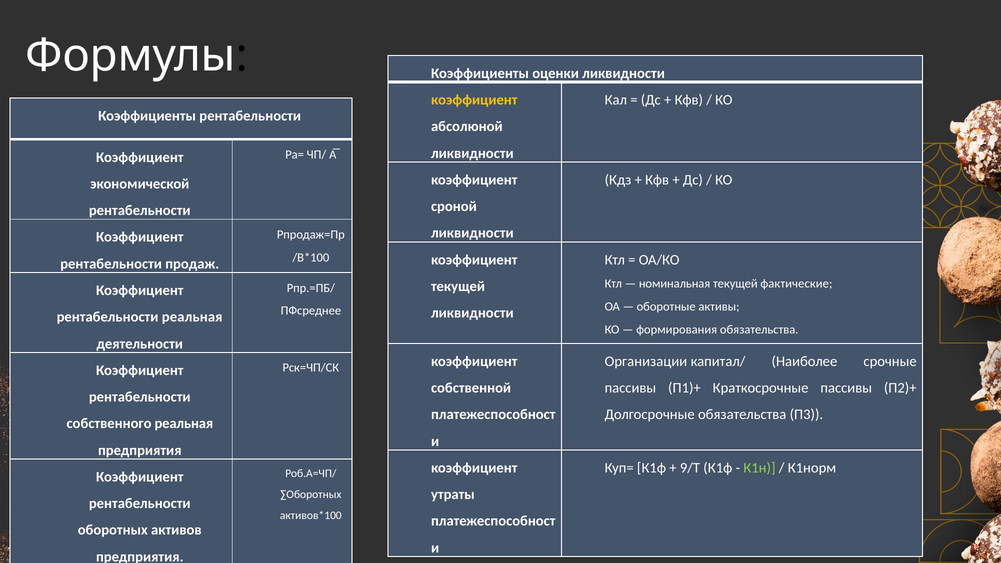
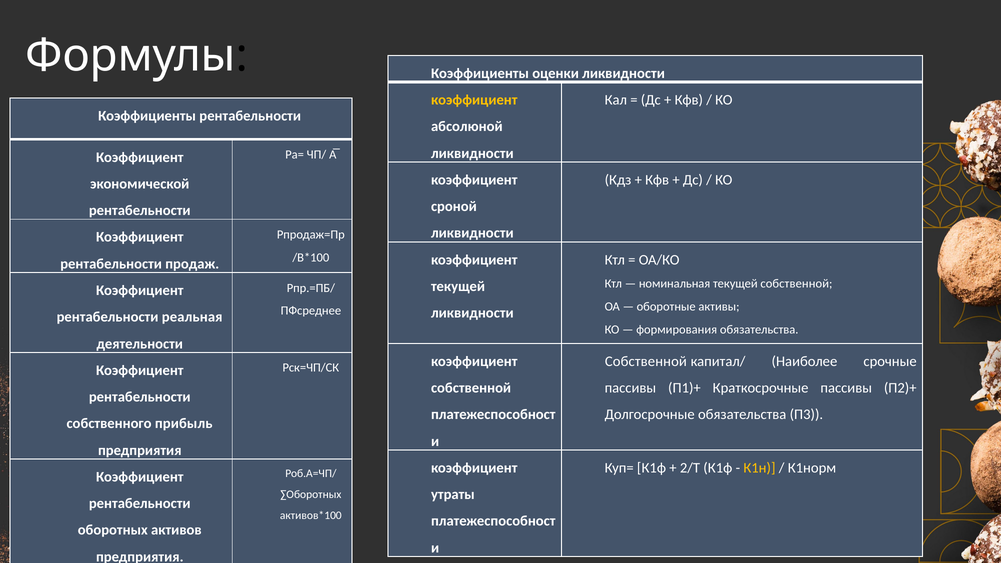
текущей фактические: фактические -> собственной
Организации at (646, 361): Организации -> Собственной
собственного реальная: реальная -> прибыль
9/T: 9/T -> 2/T
К1н colour: light green -> yellow
